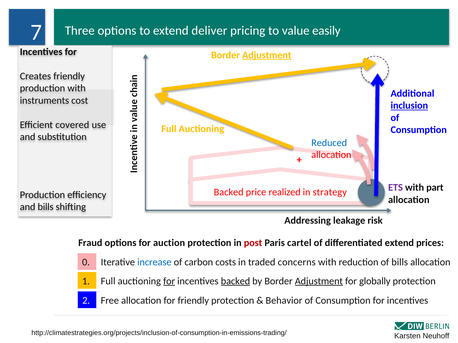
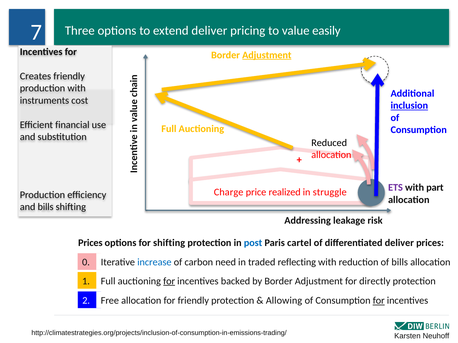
covered: covered -> financial
Reduced colour: blue -> black
Backed at (229, 192): Backed -> Charge
strategy: strategy -> struggle
Fraud at (90, 243): Fraud -> Prices
for auction: auction -> shifting
post colour: red -> blue
differentiated extend: extend -> deliver
costs: costs -> need
concerns: concerns -> reflecting
backed at (236, 282) underline: present -> none
Adjustment at (319, 282) underline: present -> none
globally: globally -> directly
Behavior: Behavior -> Allowing
for at (379, 301) underline: none -> present
